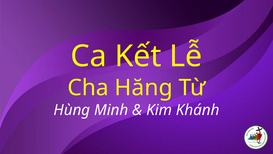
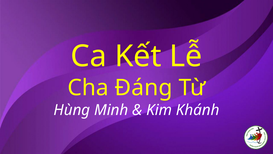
Hăng: Hăng -> Đáng
